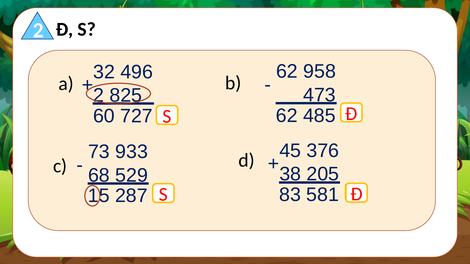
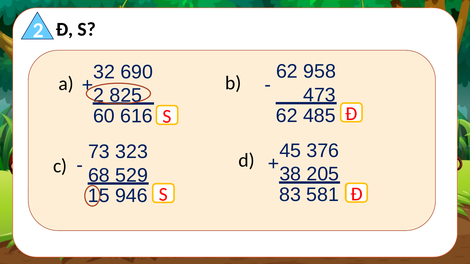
496: 496 -> 690
727: 727 -> 616
933: 933 -> 323
287: 287 -> 946
